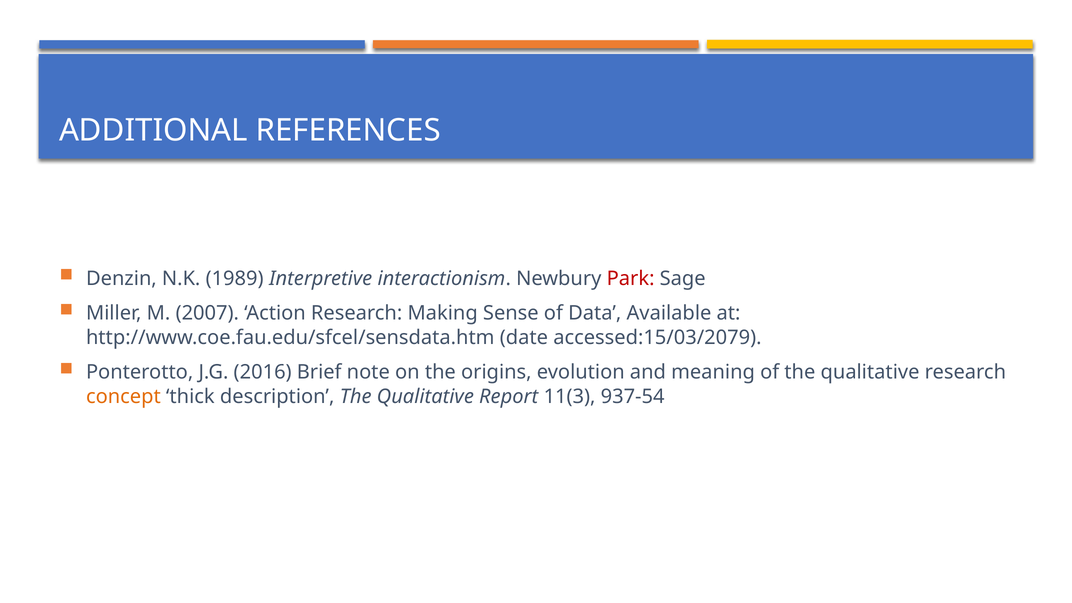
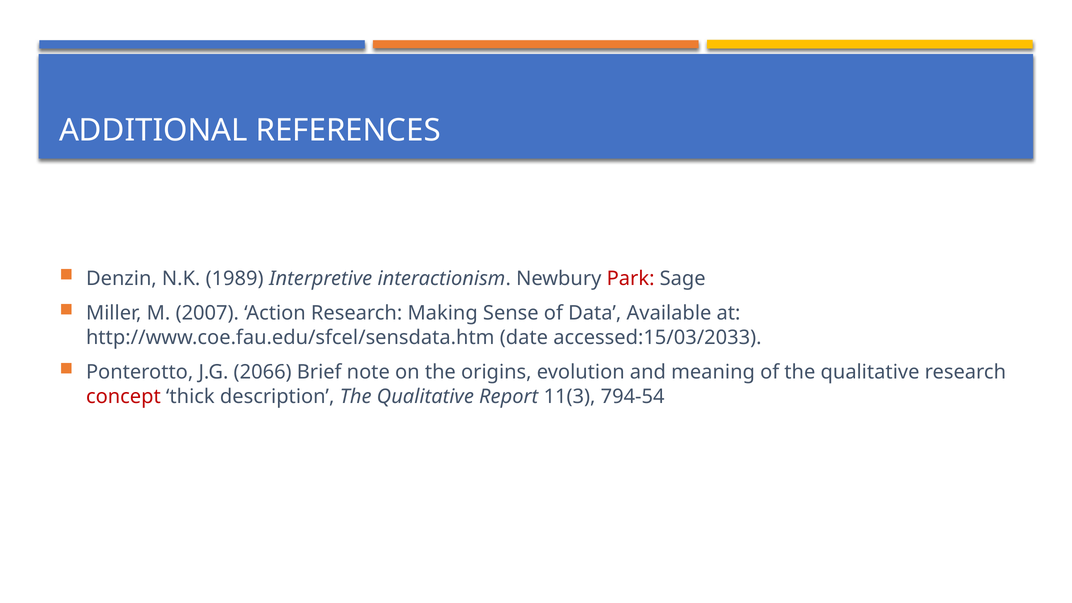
accessed:15/03/2079: accessed:15/03/2079 -> accessed:15/03/2033
2016: 2016 -> 2066
concept colour: orange -> red
937-54: 937-54 -> 794-54
